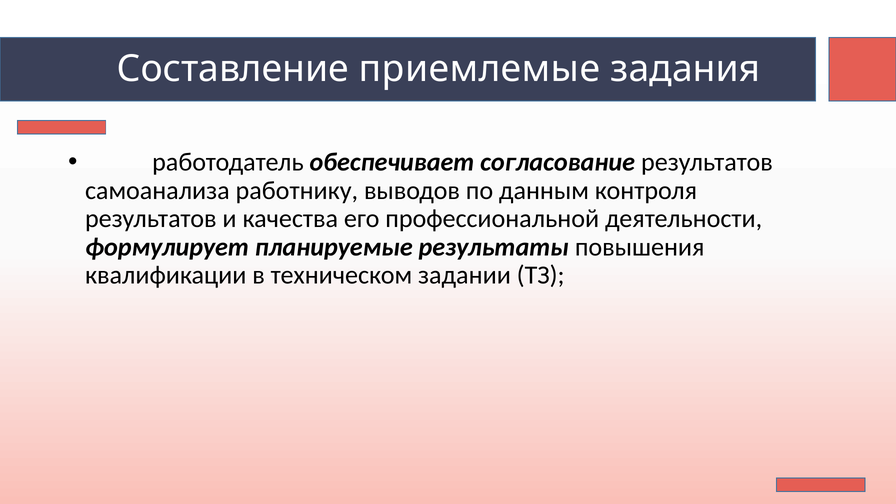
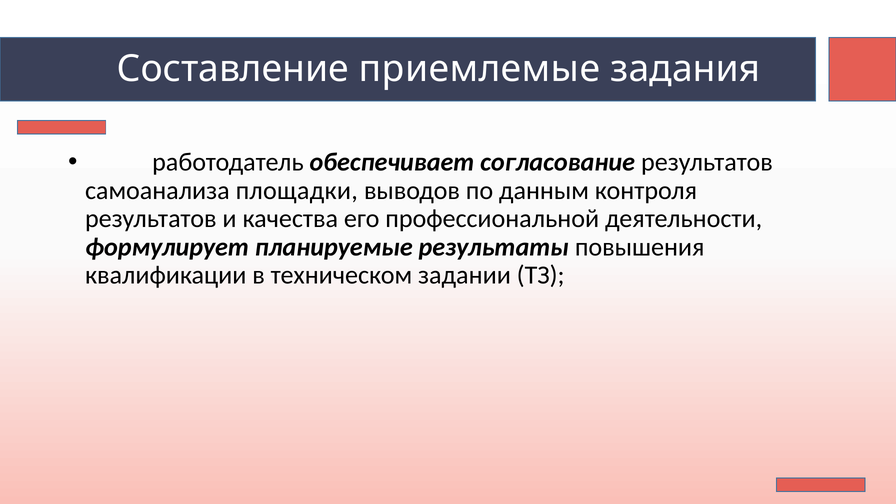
работнику: работнику -> площадки
